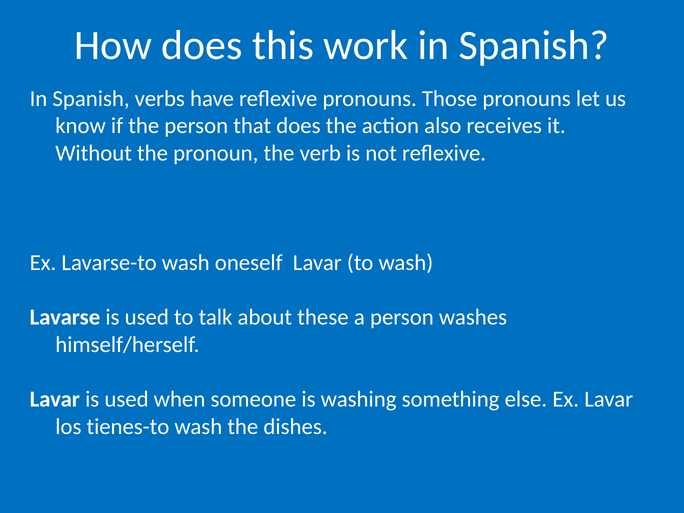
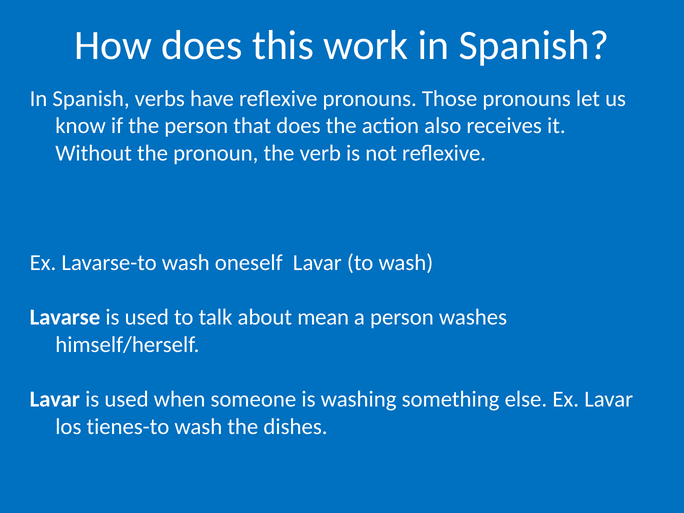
these: these -> mean
